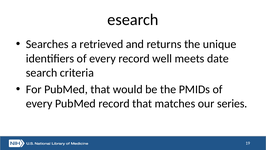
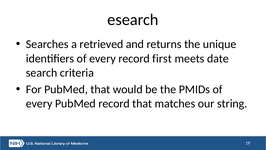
well: well -> first
series: series -> string
